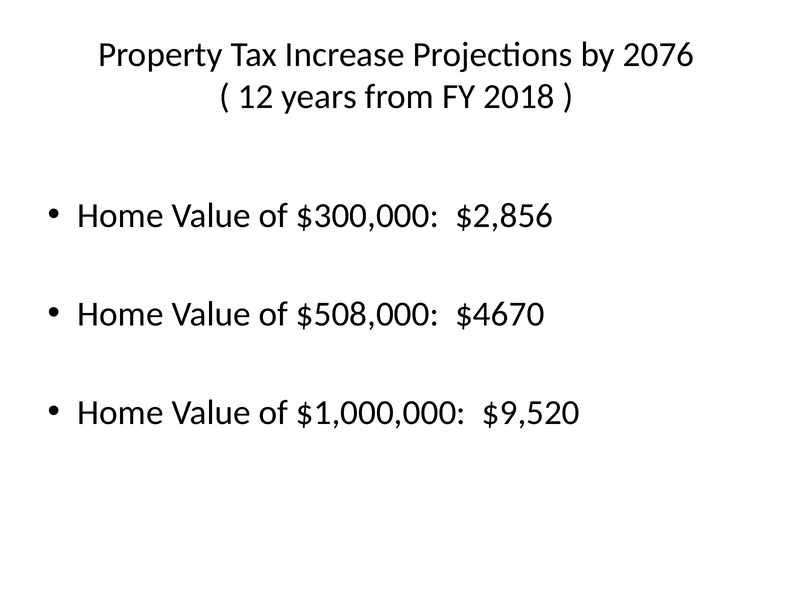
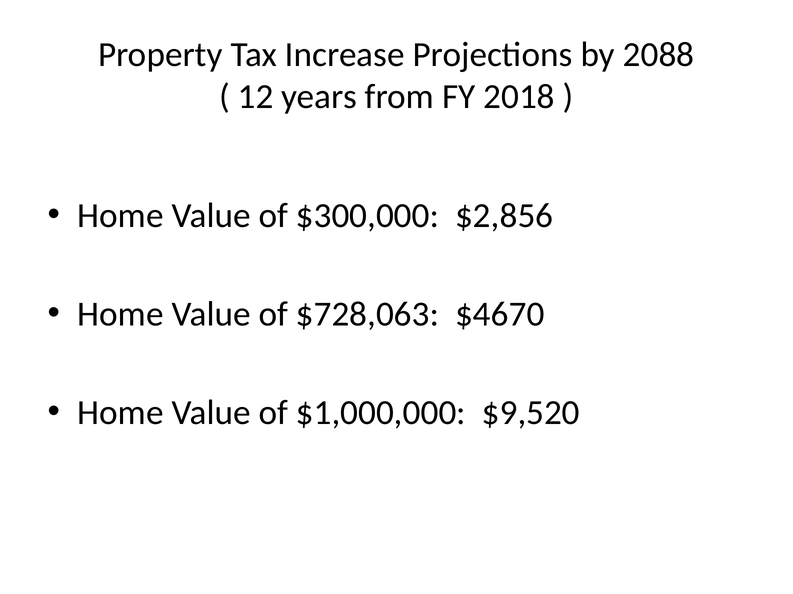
2076: 2076 -> 2088
$508,000: $508,000 -> $728,063
